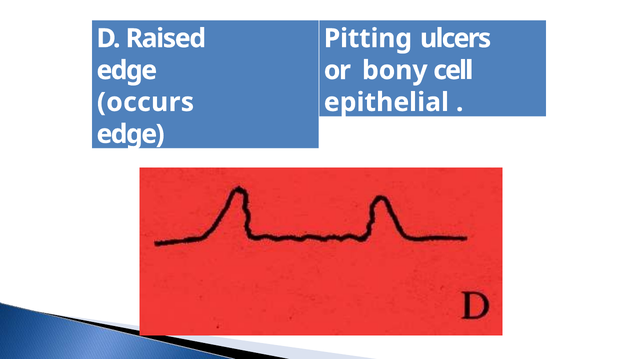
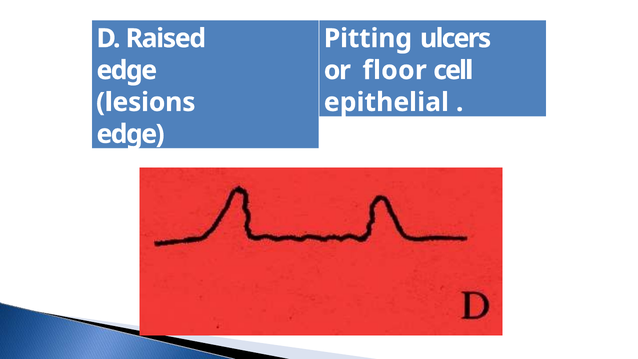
bony: bony -> floor
occurs: occurs -> lesions
